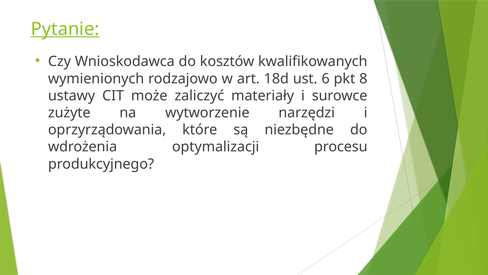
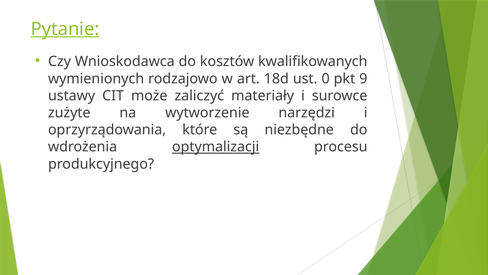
6: 6 -> 0
8: 8 -> 9
optymalizacji underline: none -> present
